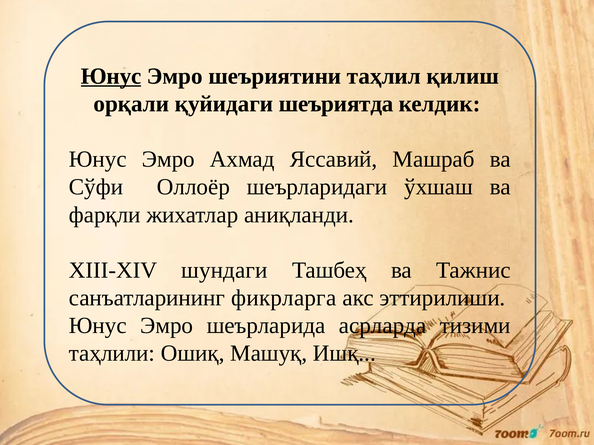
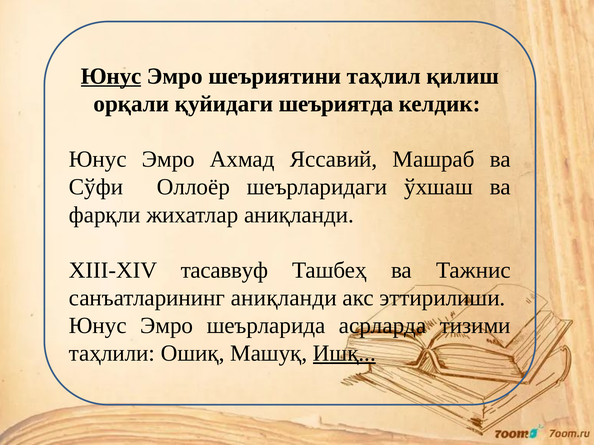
шундаги: шундаги -> тасаввуф
санъатларининг фикрларга: фикрларга -> аниқланди
Ишқ underline: none -> present
